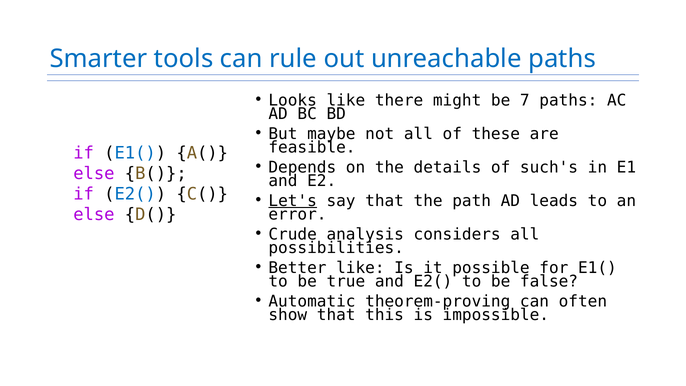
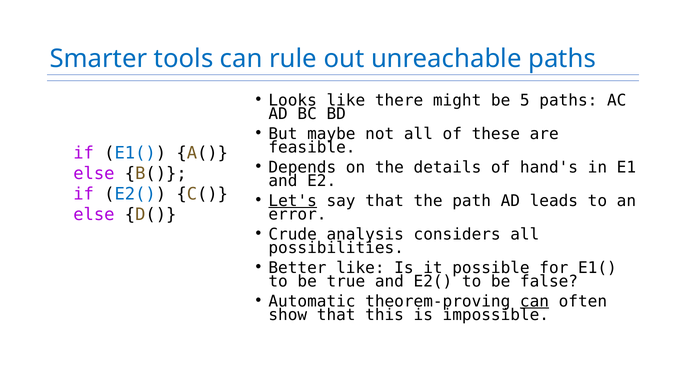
7: 7 -> 5
such's: such's -> hand's
can at (535, 301) underline: none -> present
